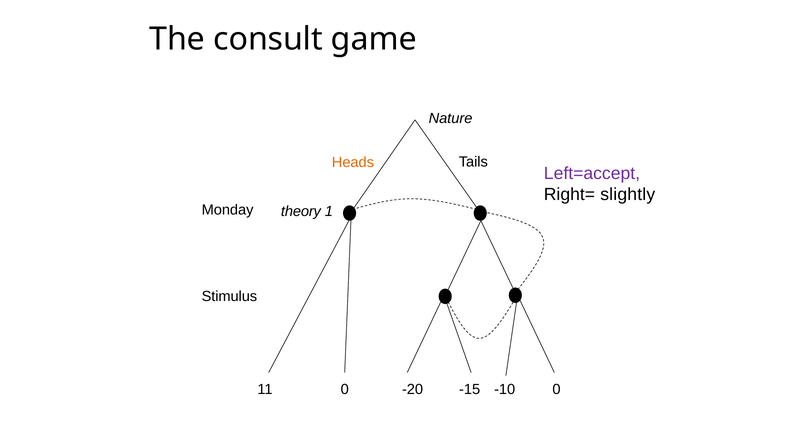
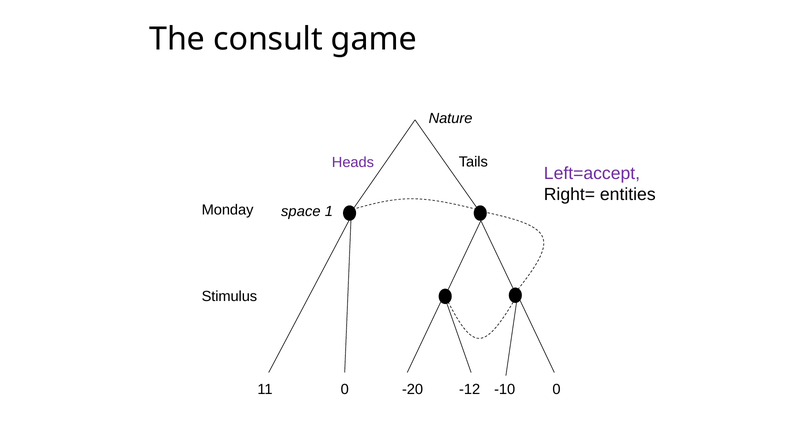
Heads colour: orange -> purple
slightly: slightly -> entities
theory: theory -> space
-15: -15 -> -12
